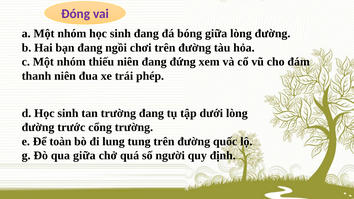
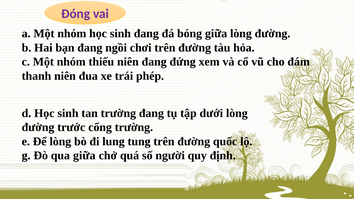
Để toàn: toàn -> lòng
